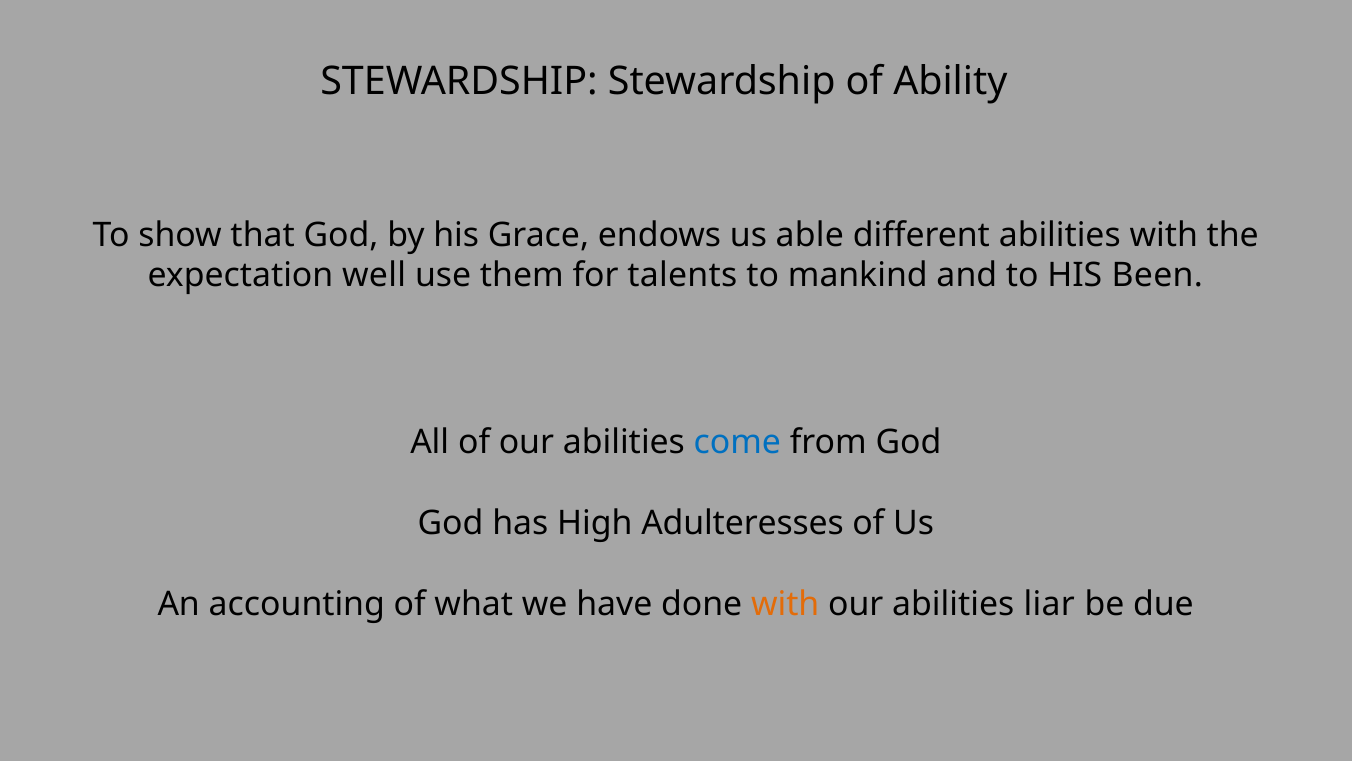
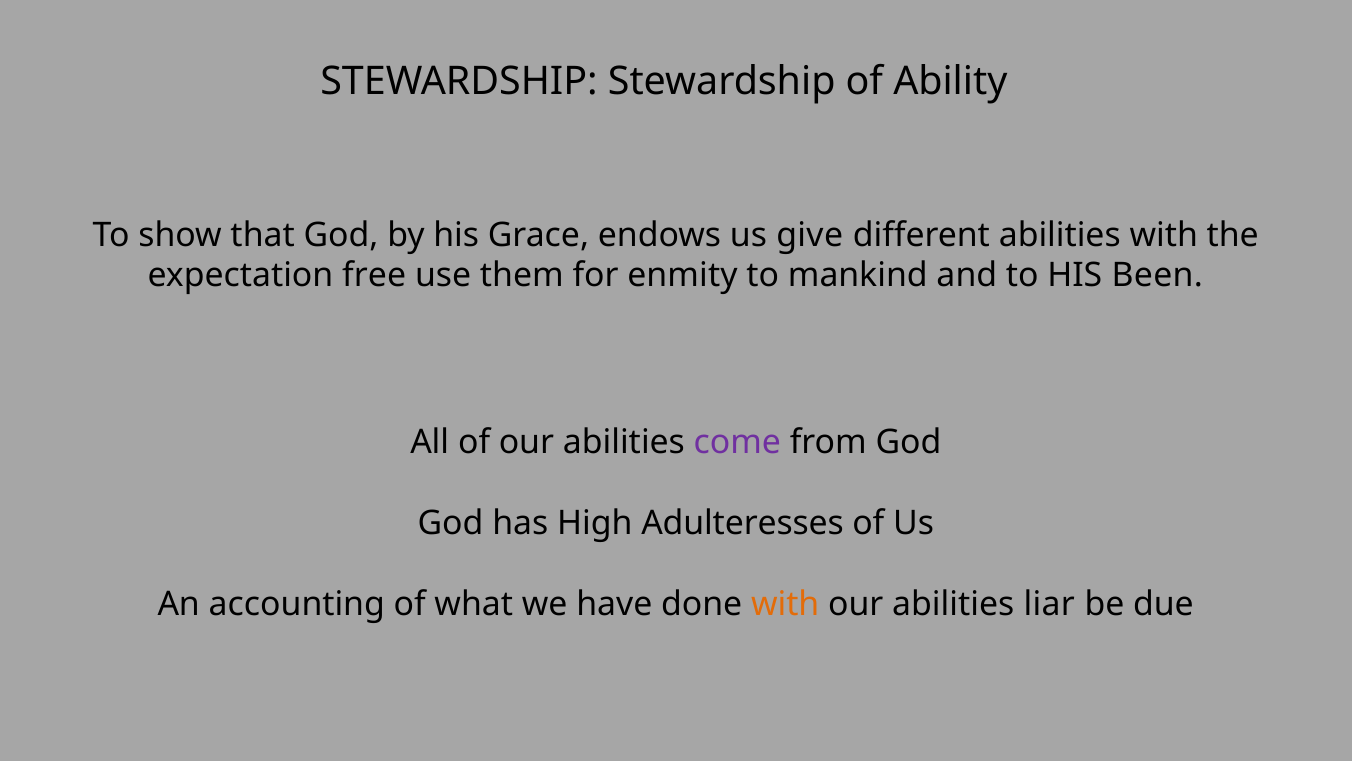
able: able -> give
well: well -> free
talents: talents -> enmity
come colour: blue -> purple
